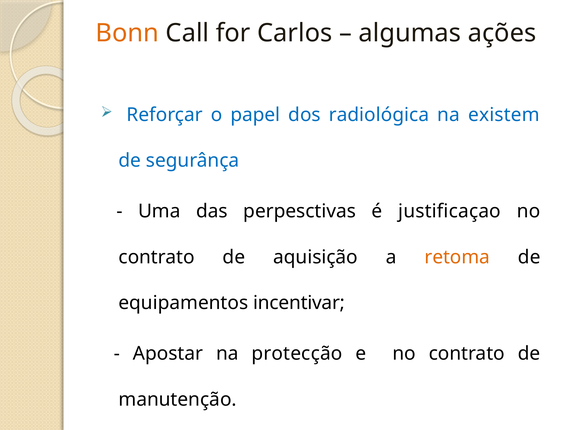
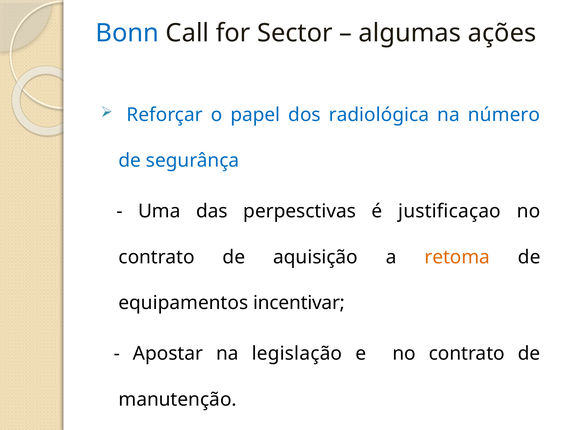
Bonn colour: orange -> blue
Carlos: Carlos -> Sector
existem: existem -> número
protecção: protecção -> legislação
